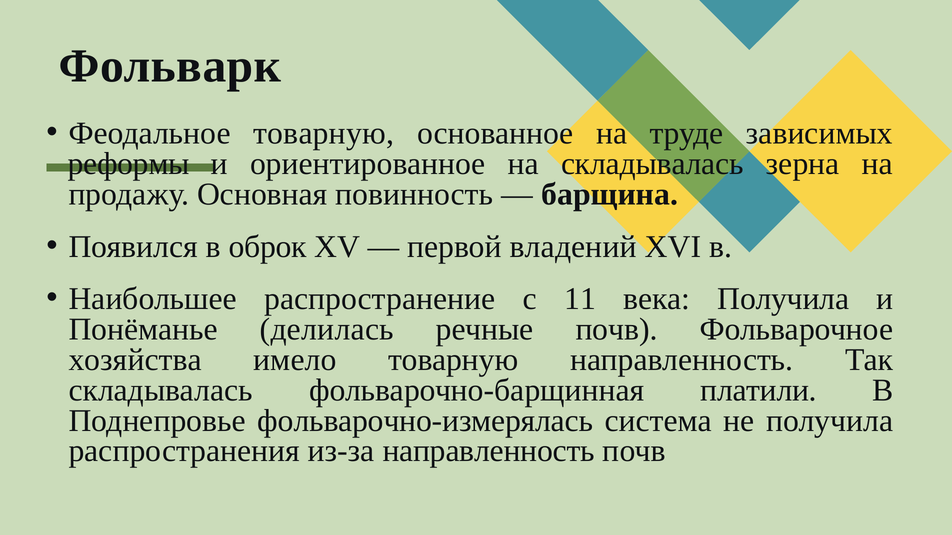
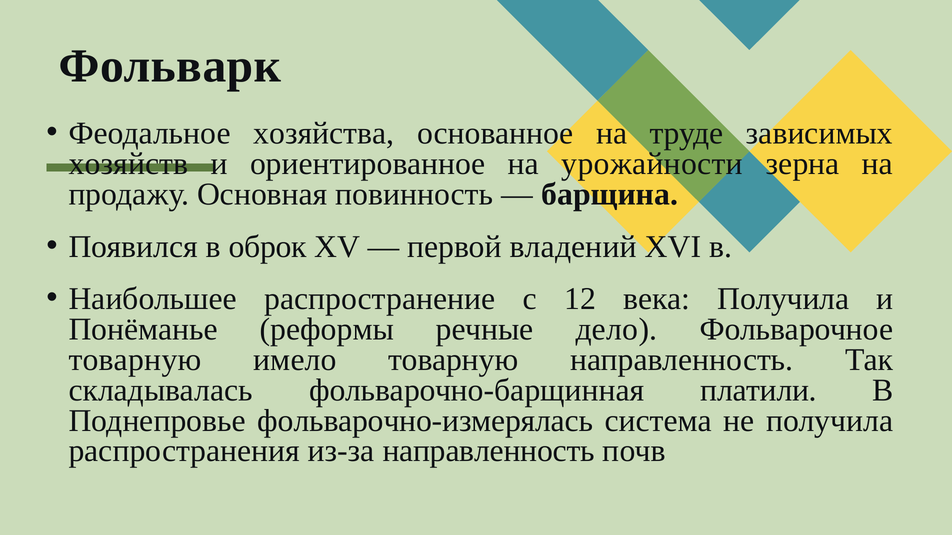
Феодальное товарную: товарную -> хозяйства
реформы: реформы -> хозяйств
на складывалась: складывалась -> урожайности
11: 11 -> 12
делилась: делилась -> реформы
речные почв: почв -> дело
хозяйства at (135, 360): хозяйства -> товарную
